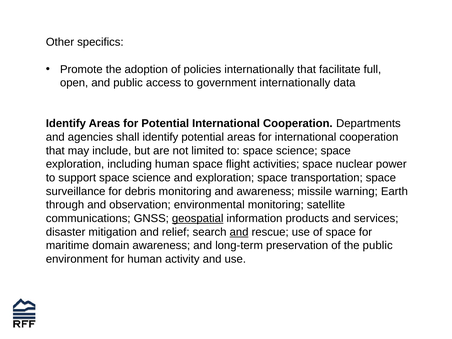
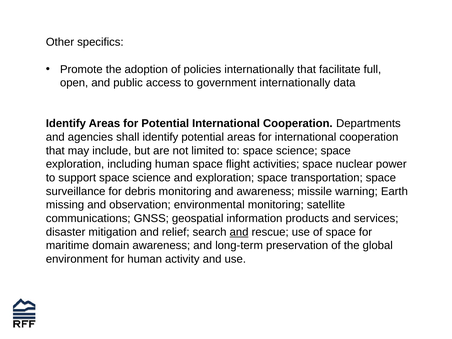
through: through -> missing
geospatial underline: present -> none
the public: public -> global
